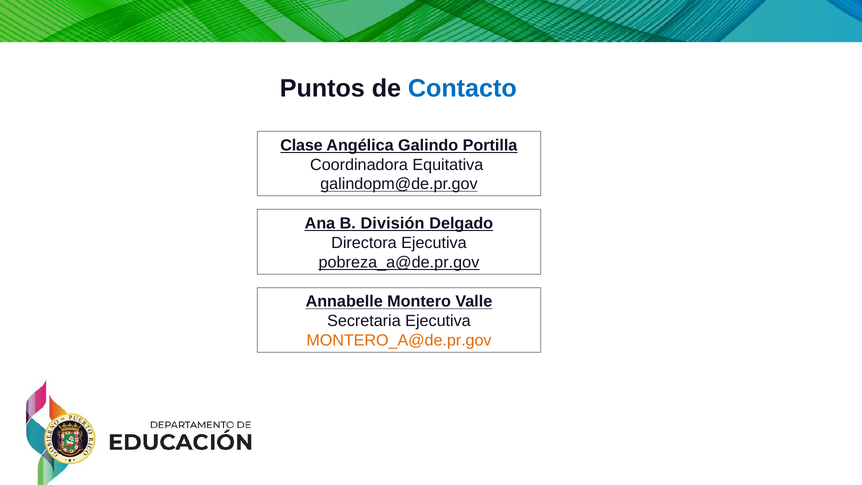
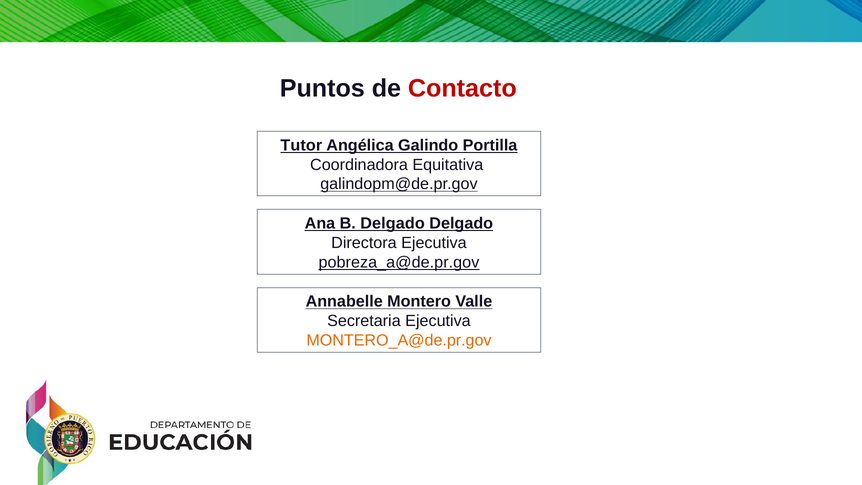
Contacto colour: blue -> red
Clase: Clase -> Tutor
B División: División -> Delgado
